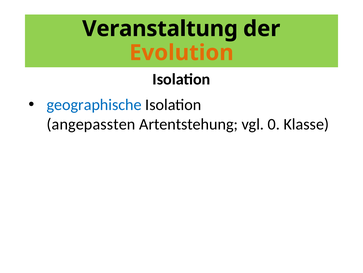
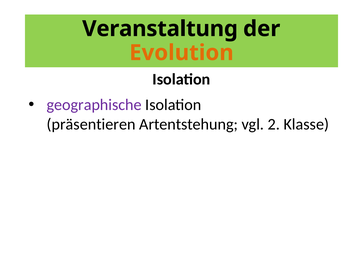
geographische colour: blue -> purple
angepassten: angepassten -> präsentieren
0: 0 -> 2
